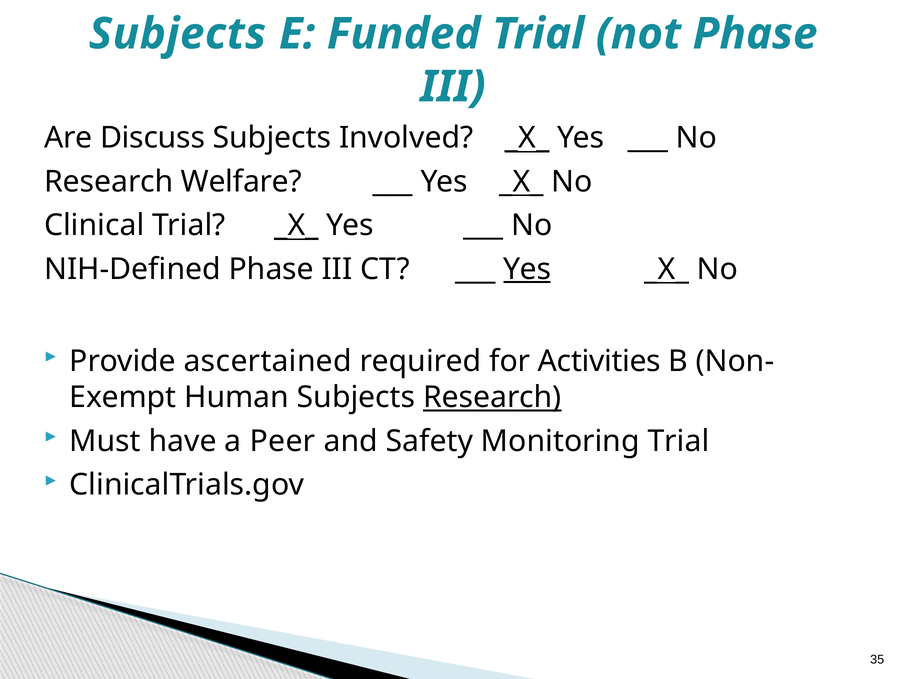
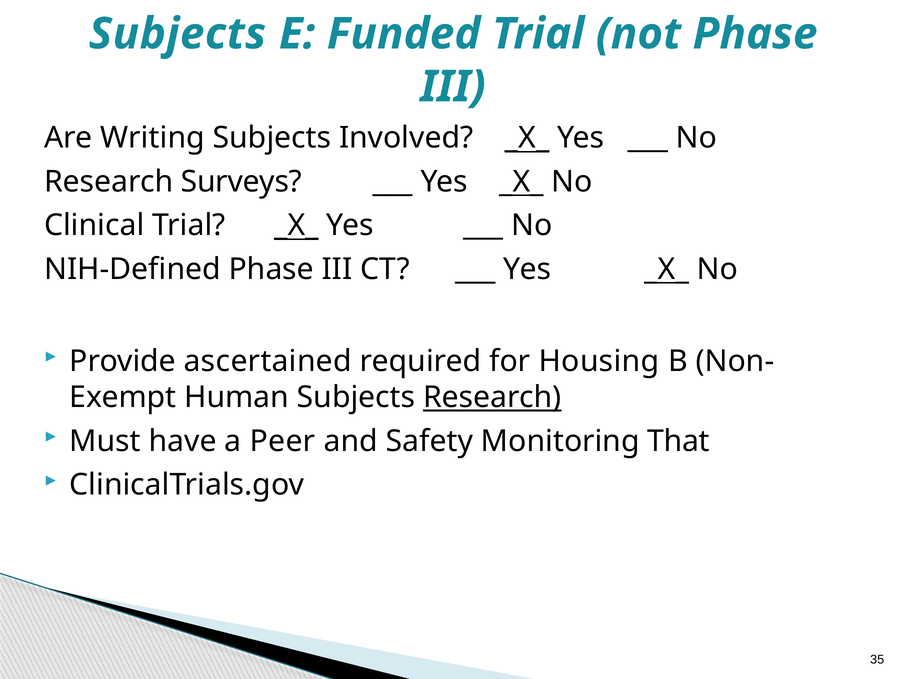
Discuss: Discuss -> Writing
Welfare: Welfare -> Surveys
Yes at (527, 269) underline: present -> none
Activities: Activities -> Housing
Monitoring Trial: Trial -> That
